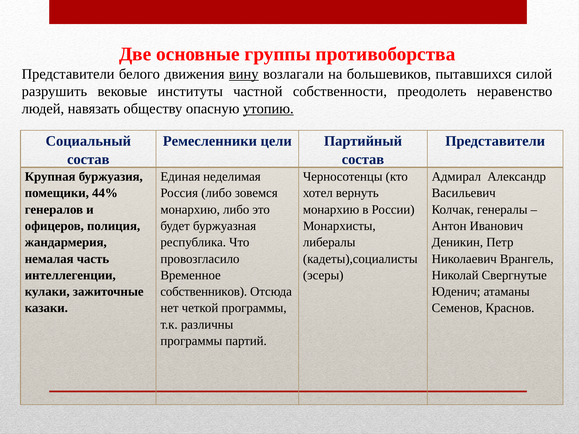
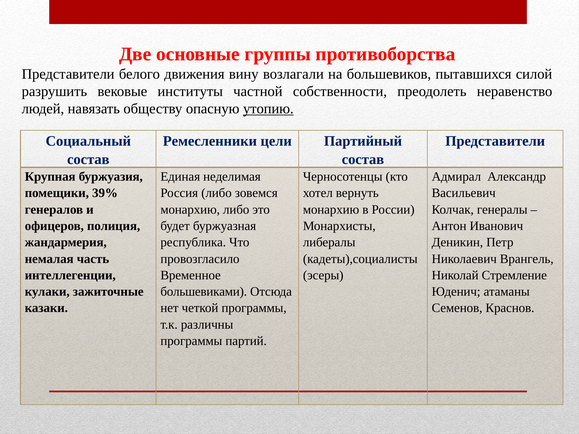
вину underline: present -> none
44%: 44% -> 39%
Свергнутые: Свергнутые -> Стремление
собственников: собственников -> большевиками
